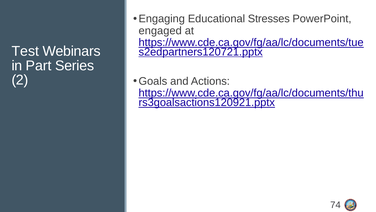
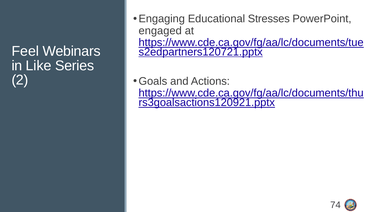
Test: Test -> Feel
Part: Part -> Like
